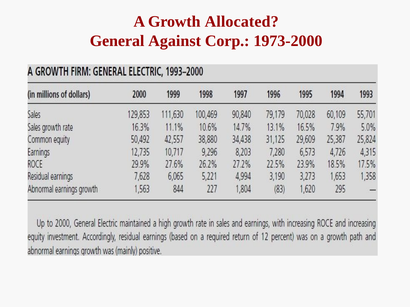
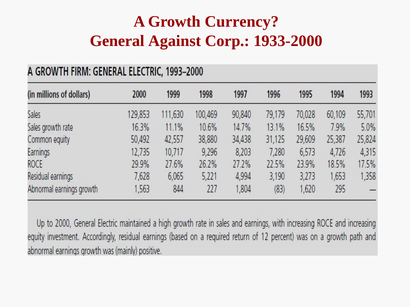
Allocated: Allocated -> Currency
1973-2000: 1973-2000 -> 1933-2000
